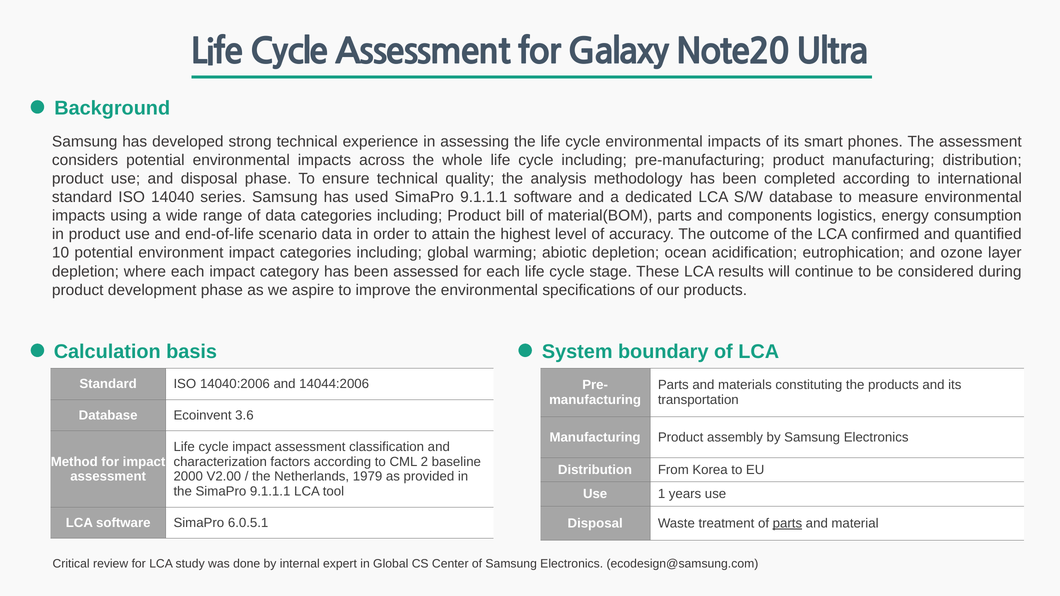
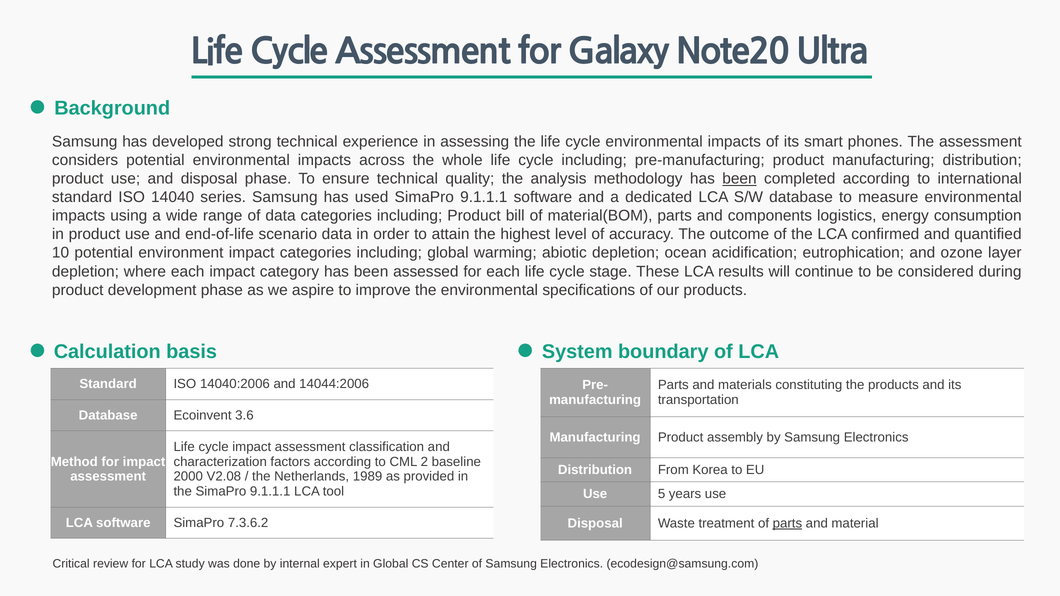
been at (739, 179) underline: none -> present
V2.00: V2.00 -> V2.08
1979: 1979 -> 1989
1: 1 -> 5
6.0.5.1: 6.0.5.1 -> 7.3.6.2
